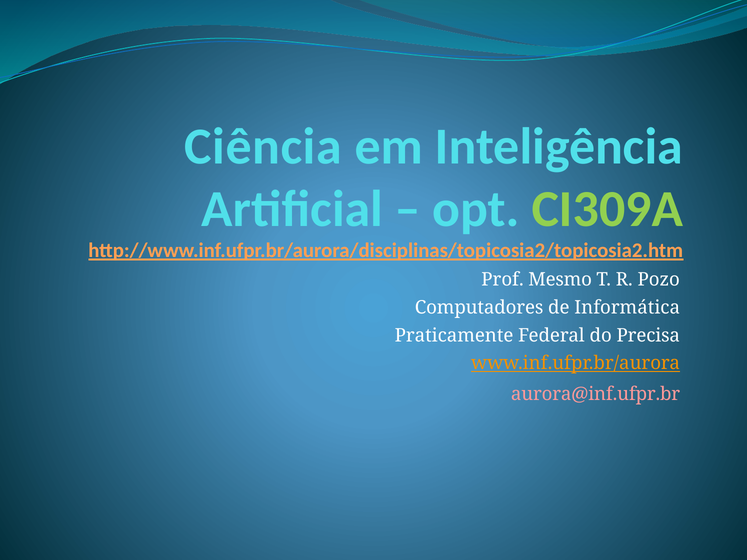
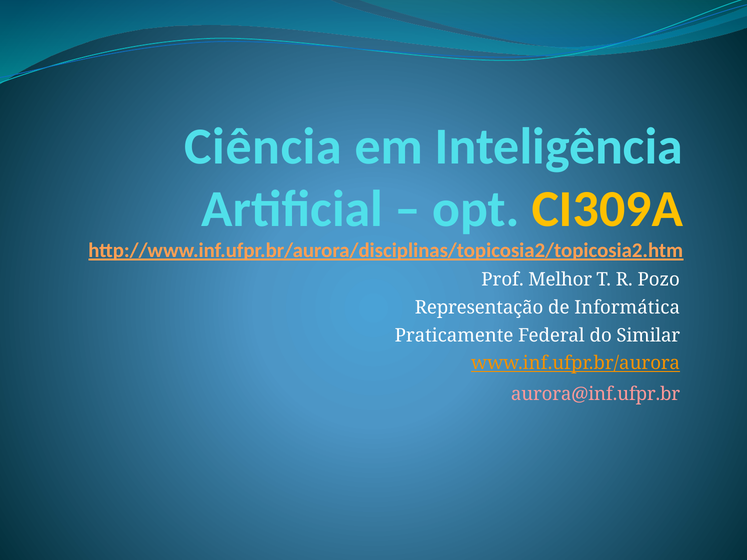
CI309A colour: light green -> yellow
Mesmo: Mesmo -> Melhor
Computadores: Computadores -> Representação
Precisa: Precisa -> Similar
